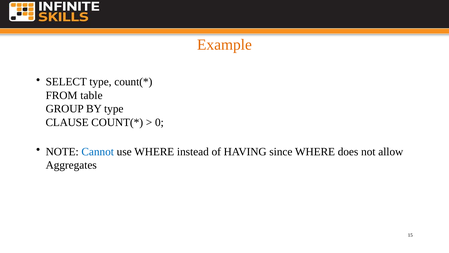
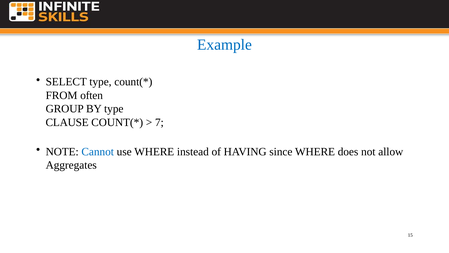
Example colour: orange -> blue
table: table -> often
0: 0 -> 7
